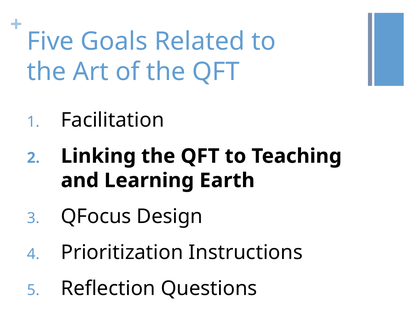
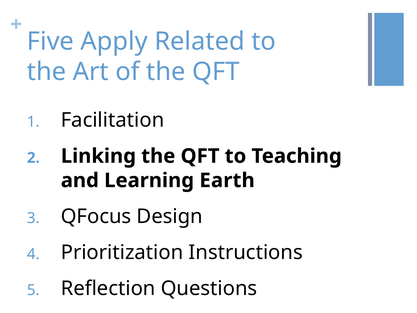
Goals: Goals -> Apply
